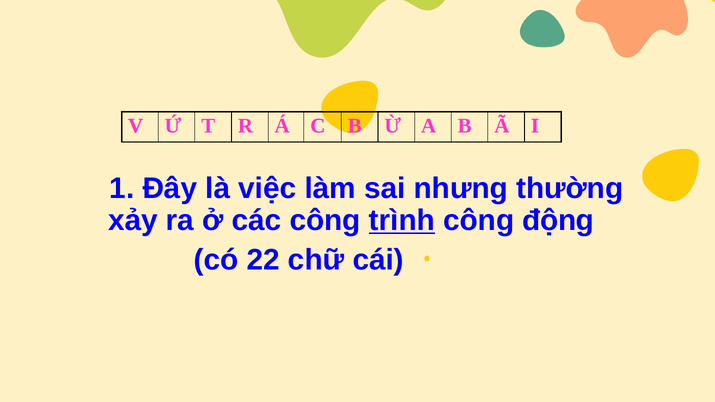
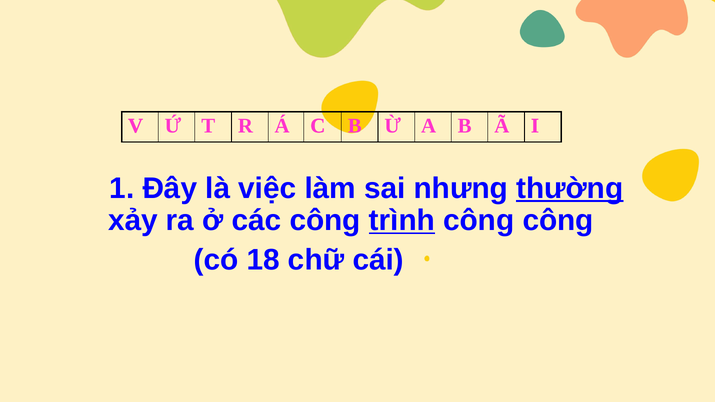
thường underline: none -> present
công động: động -> công
22: 22 -> 18
